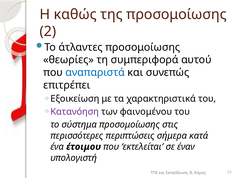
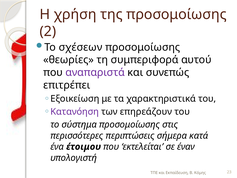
καθώς: καθώς -> χρήση
άτλαντες: άτλαντες -> σχέσεων
αναπαριστά colour: blue -> purple
φαινομένου: φαινομένου -> επηρεάζουν
